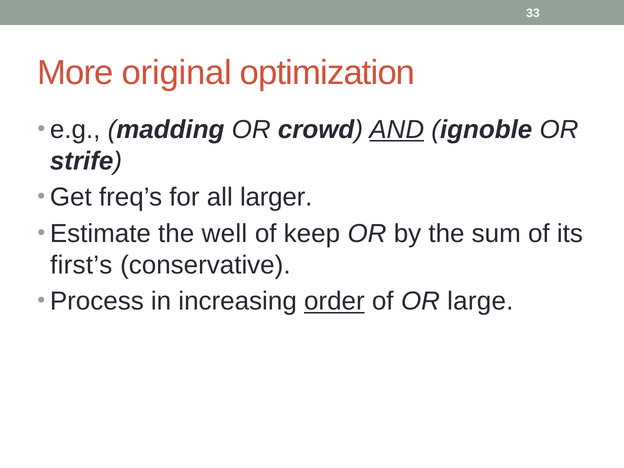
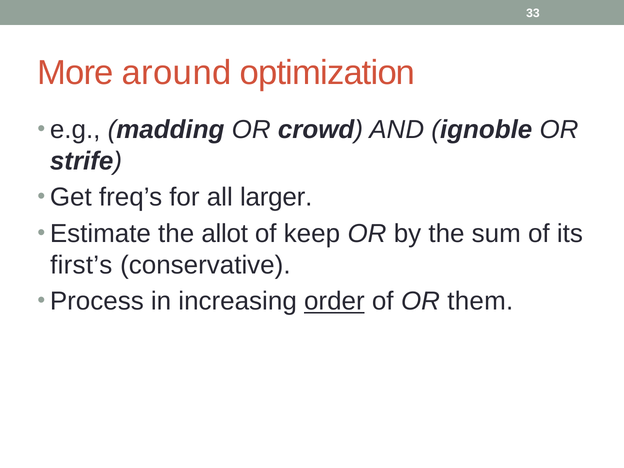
original: original -> around
AND underline: present -> none
well: well -> allot
large: large -> them
